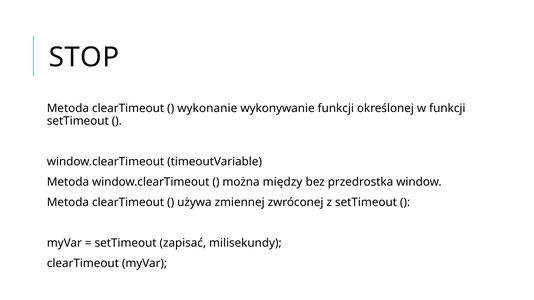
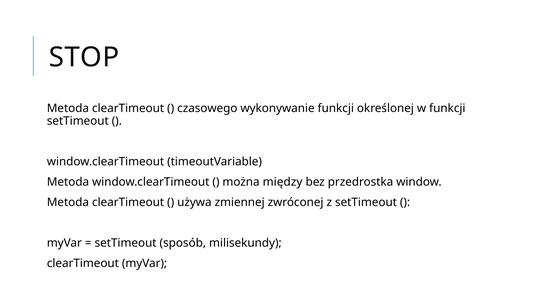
wykonanie: wykonanie -> czasowego
zapisać: zapisać -> sposób
